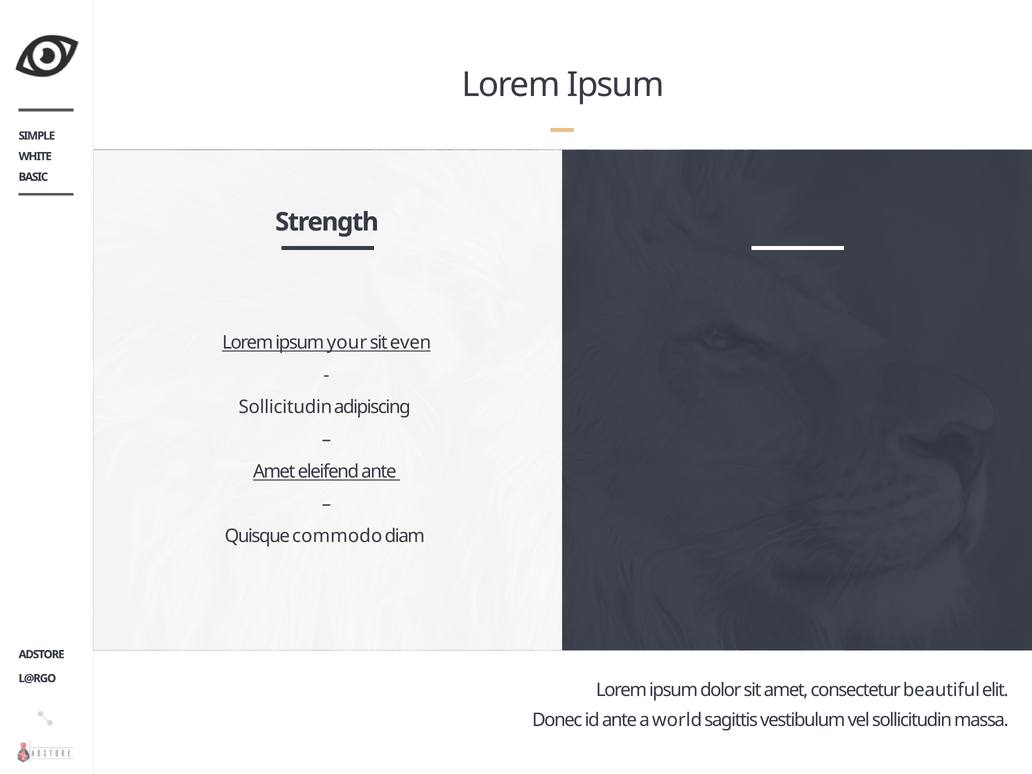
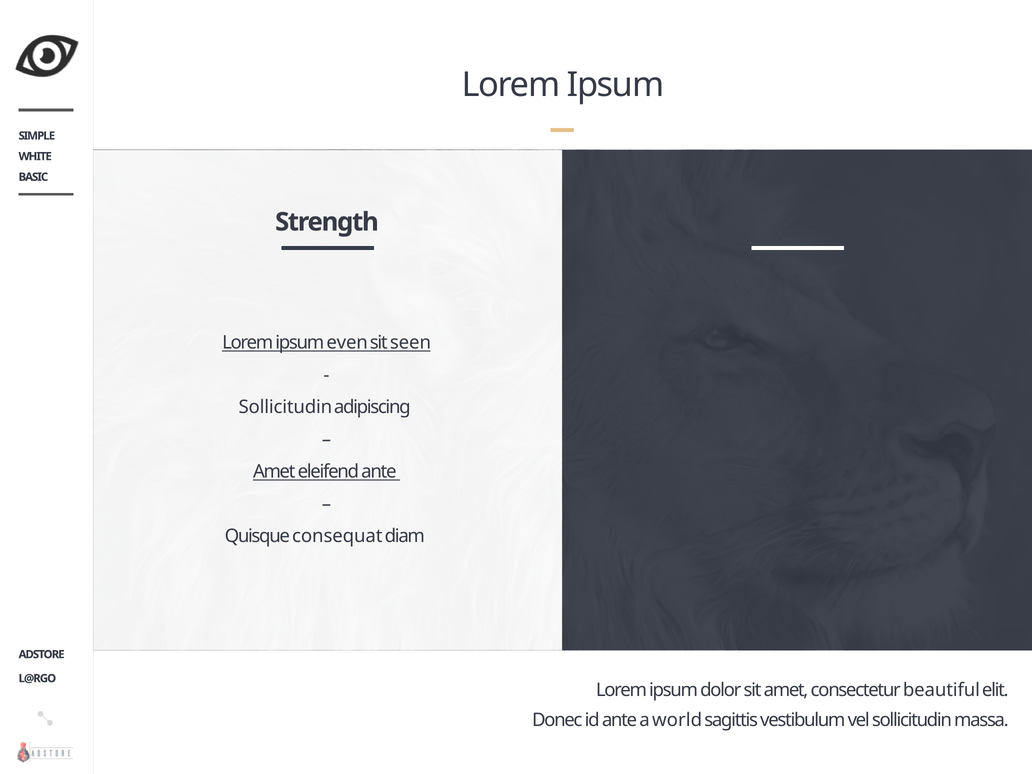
your: your -> even
even: even -> seen
commodo: commodo -> consequat
